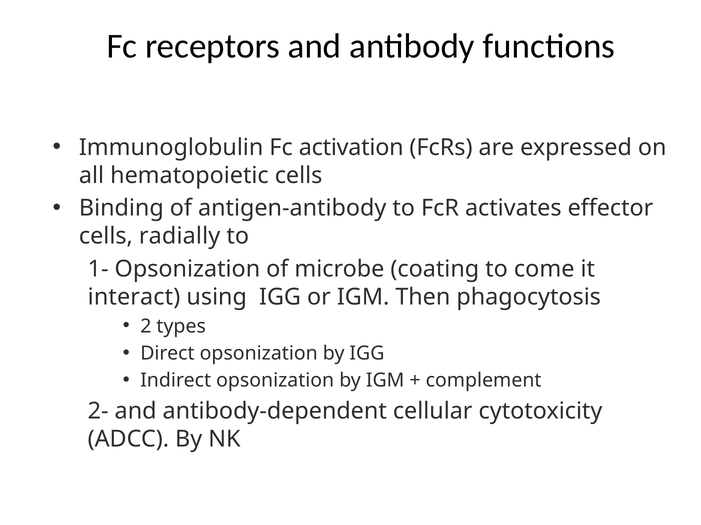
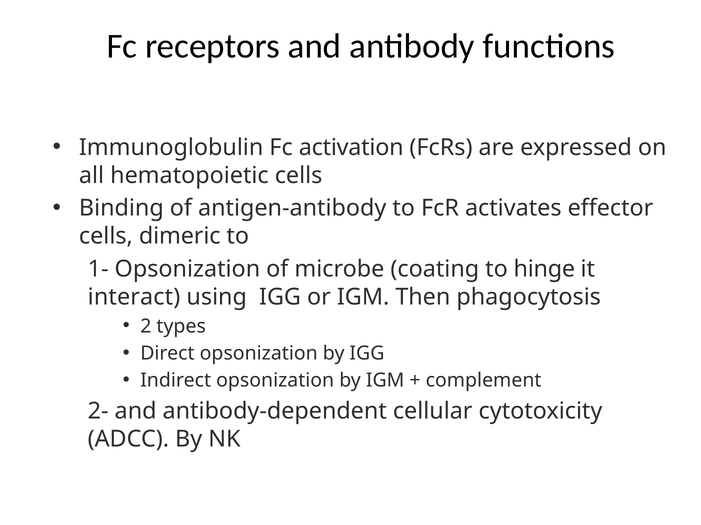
radially: radially -> dimeric
come: come -> hinge
